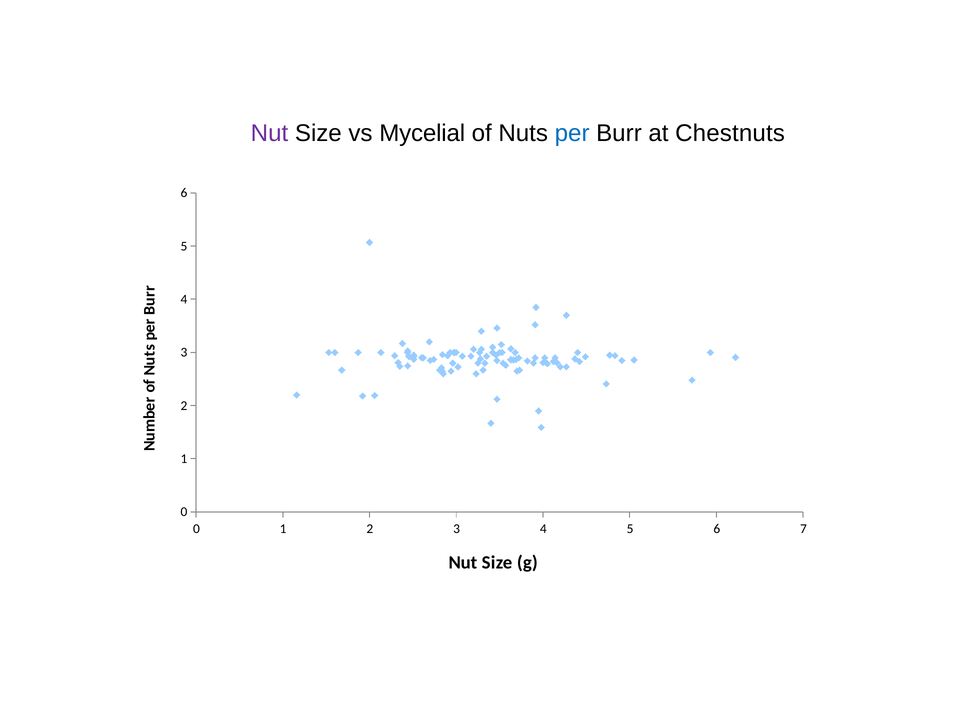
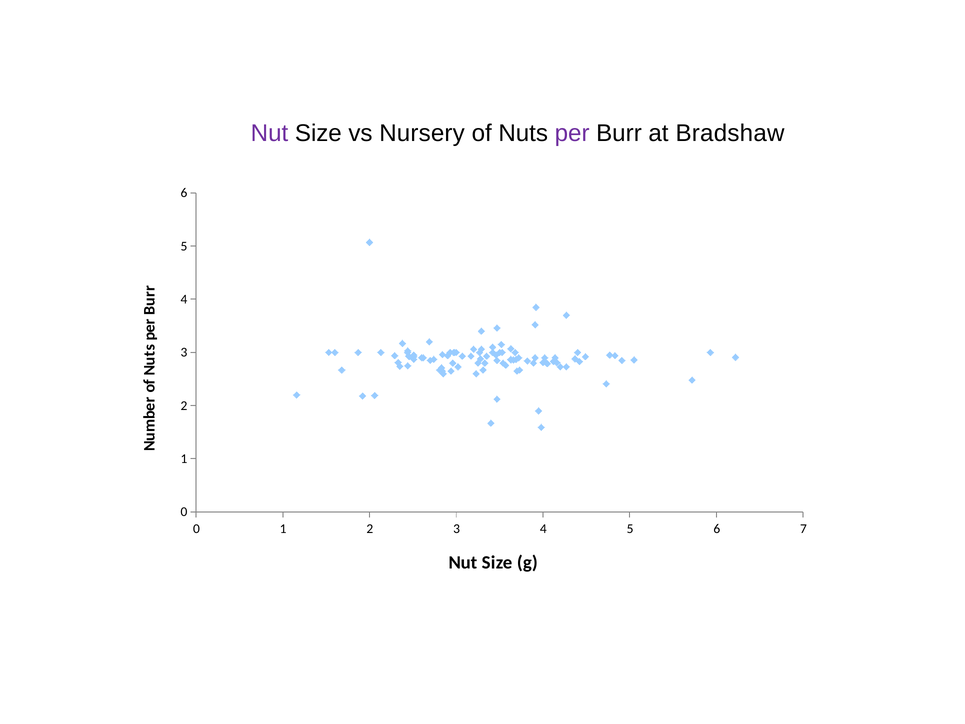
Mycelial: Mycelial -> Nursery
per colour: blue -> purple
Chestnuts: Chestnuts -> Bradshaw
